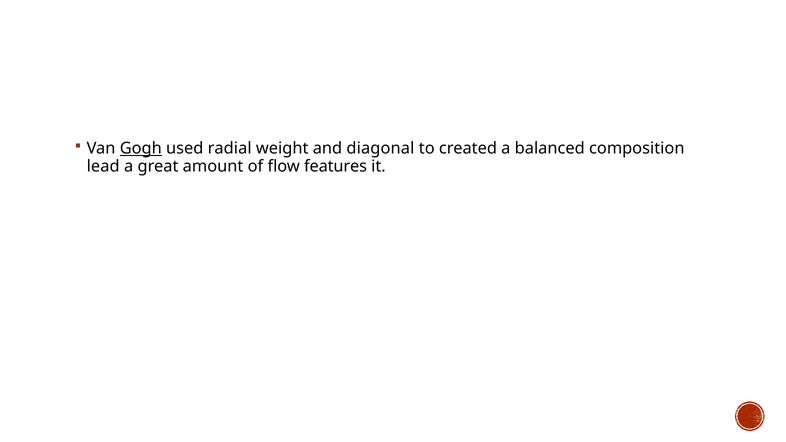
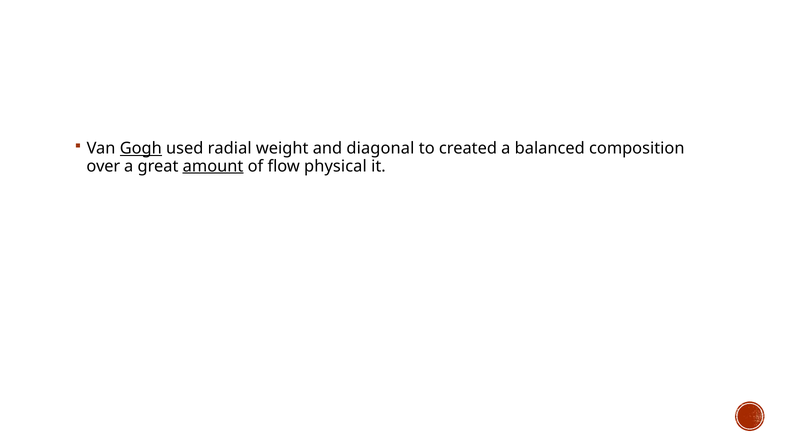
lead: lead -> over
amount underline: none -> present
features: features -> physical
